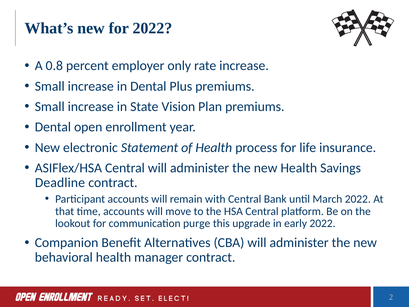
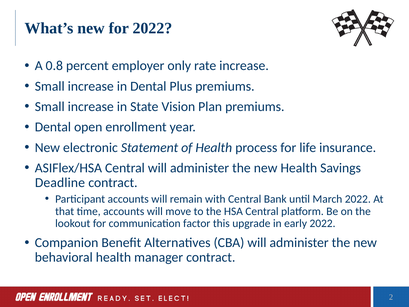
purge: purge -> factor
